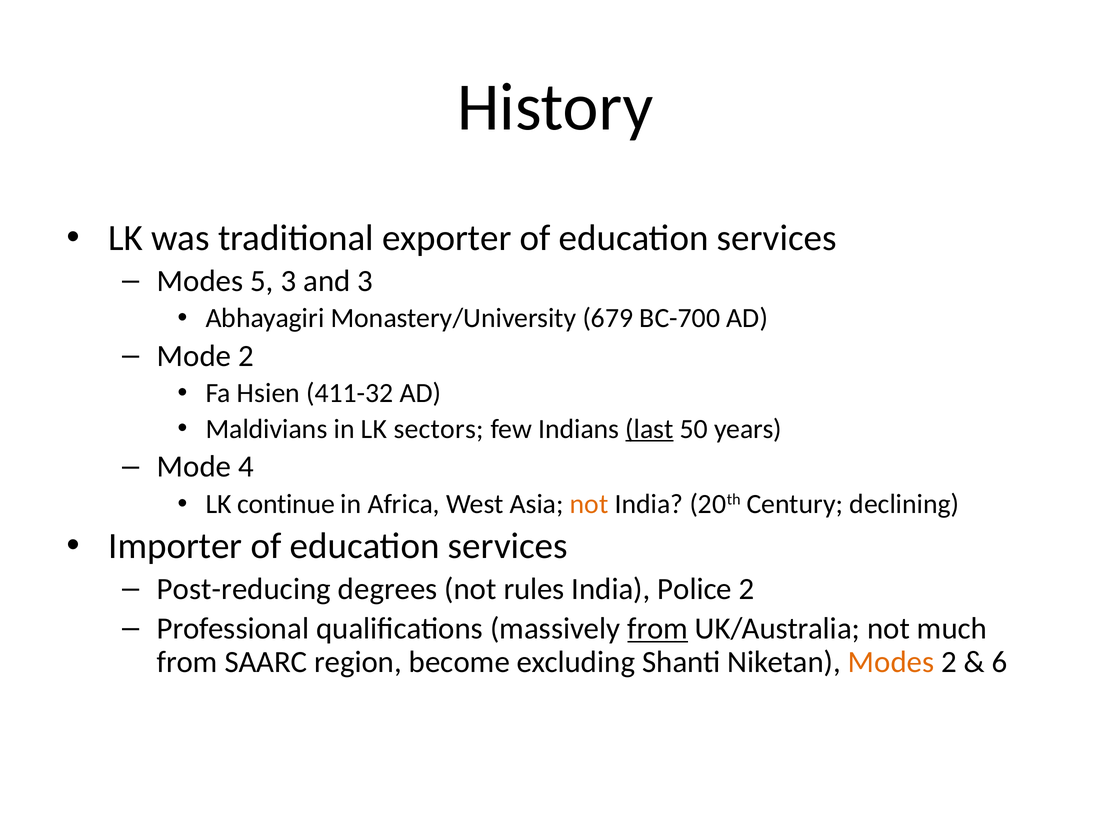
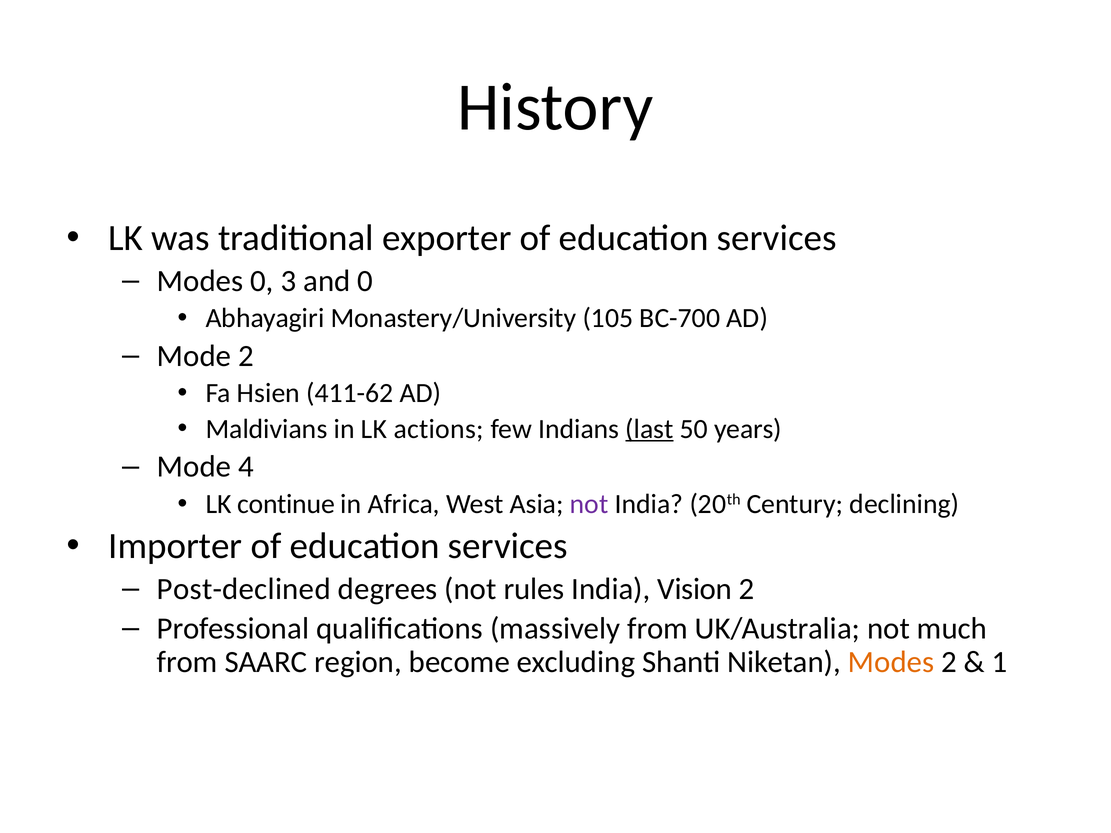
Modes 5: 5 -> 0
and 3: 3 -> 0
679: 679 -> 105
411-32: 411-32 -> 411-62
sectors: sectors -> actions
not at (589, 504) colour: orange -> purple
Post-reducing: Post-reducing -> Post-declined
Police: Police -> Vision
from at (658, 629) underline: present -> none
6: 6 -> 1
